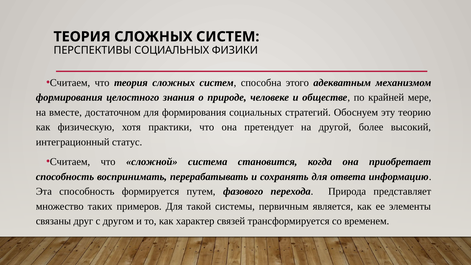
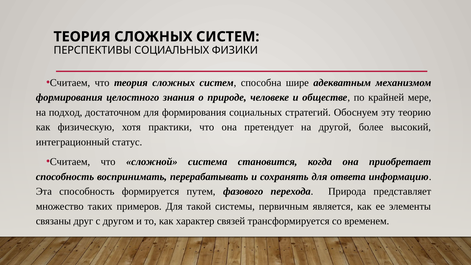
этого: этого -> шире
вместе: вместе -> подход
